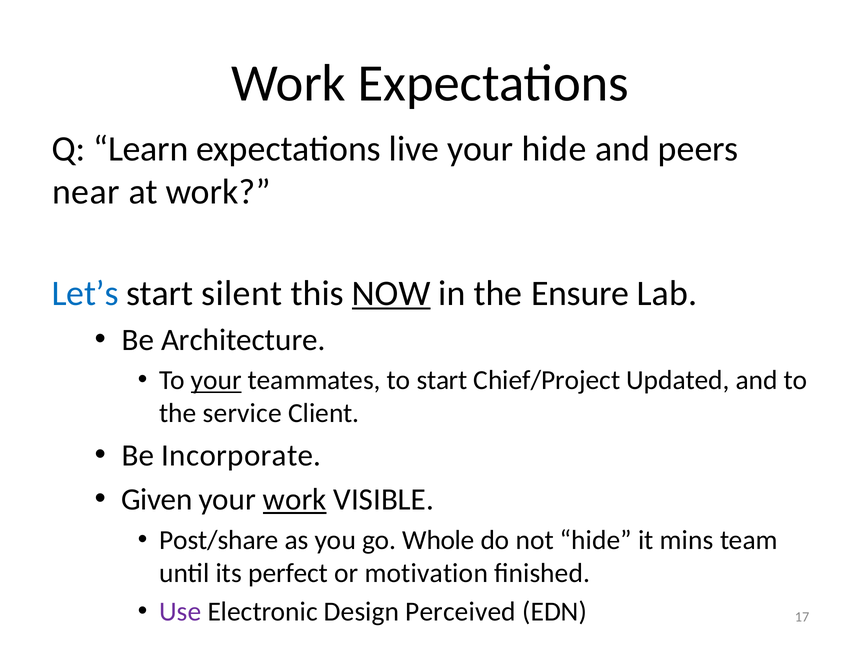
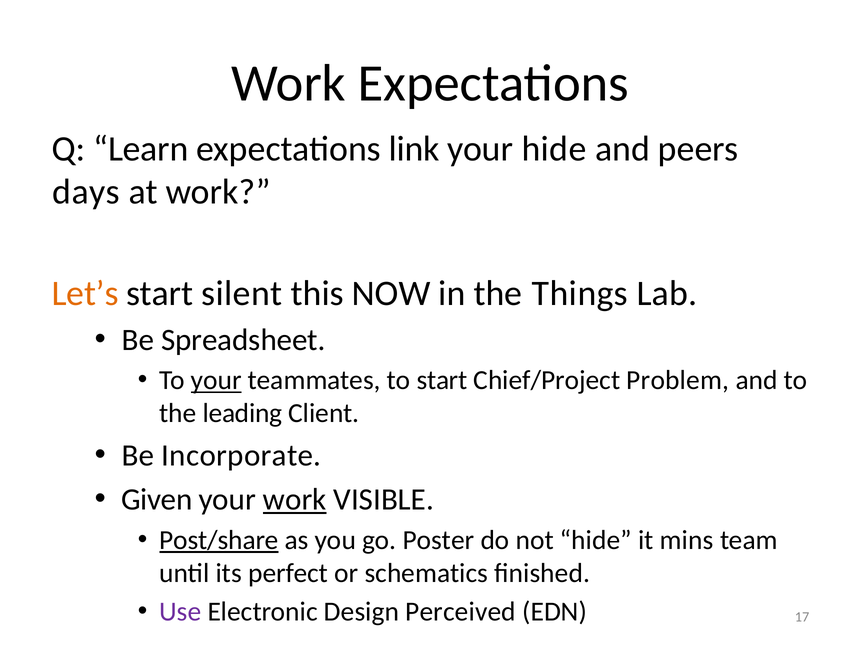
live: live -> link
near: near -> days
Let’s colour: blue -> orange
NOW underline: present -> none
Ensure: Ensure -> Things
Architecture: Architecture -> Spreadsheet
Updated: Updated -> Problem
service: service -> leading
Post/share underline: none -> present
Whole: Whole -> Poster
motivation: motivation -> schematics
